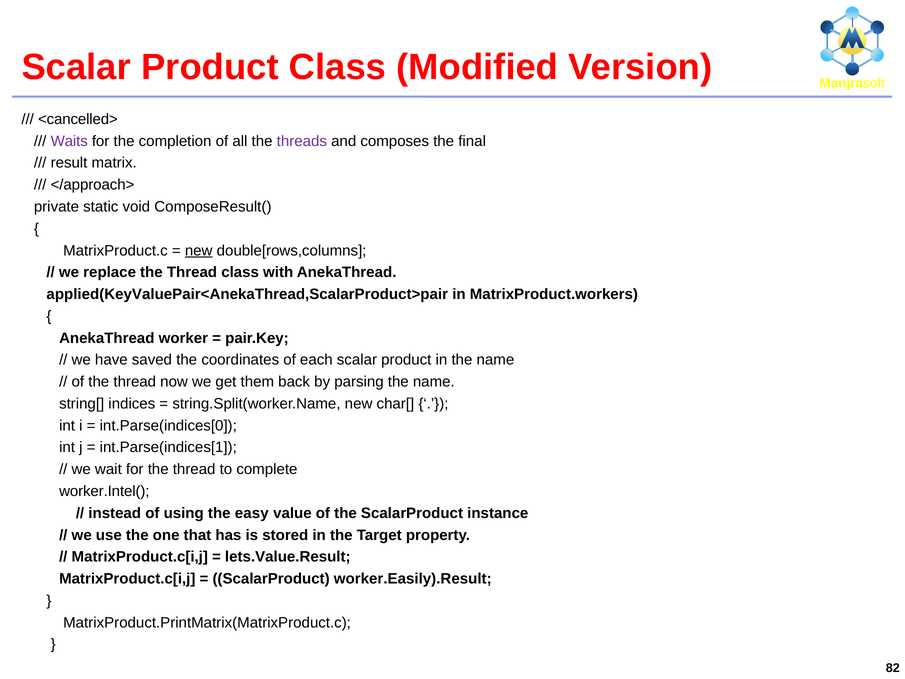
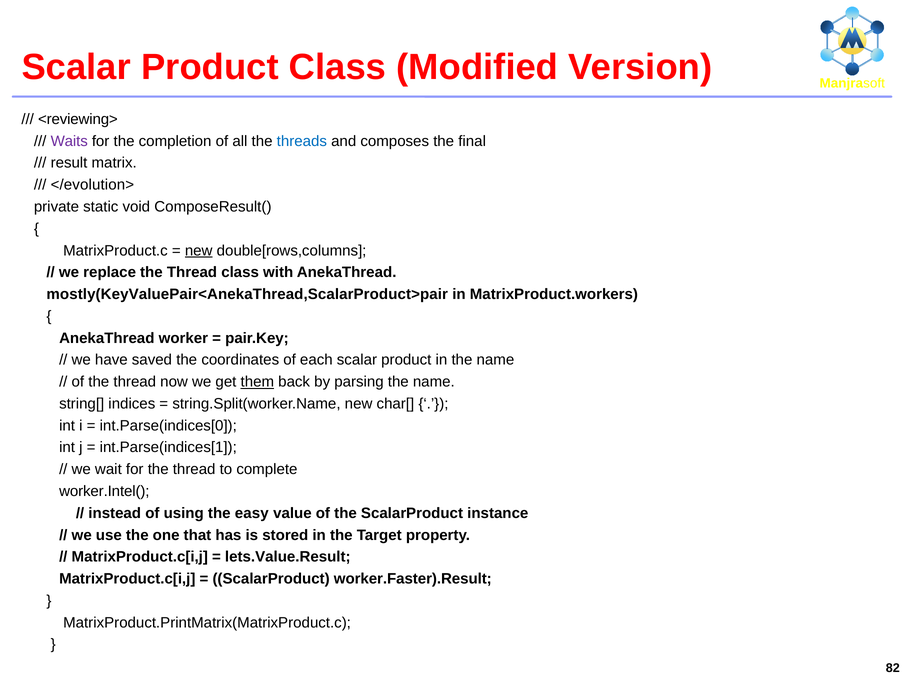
<cancelled>: <cancelled> -> <reviewing>
threads colour: purple -> blue
</approach>: </approach> -> </evolution>
applied(KeyValuePair<AnekaThread,ScalarProduct>pair: applied(KeyValuePair<AnekaThread,ScalarProduct>pair -> mostly(KeyValuePair<AnekaThread,ScalarProduct>pair
them underline: none -> present
worker.Easily).Result: worker.Easily).Result -> worker.Faster).Result
